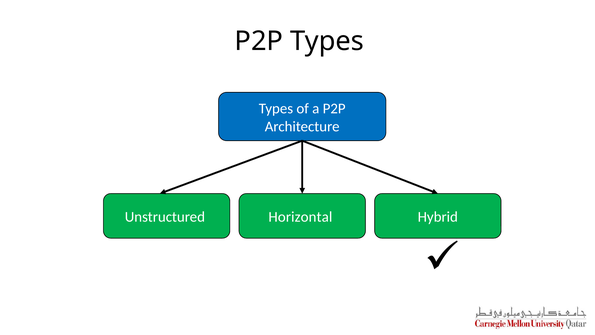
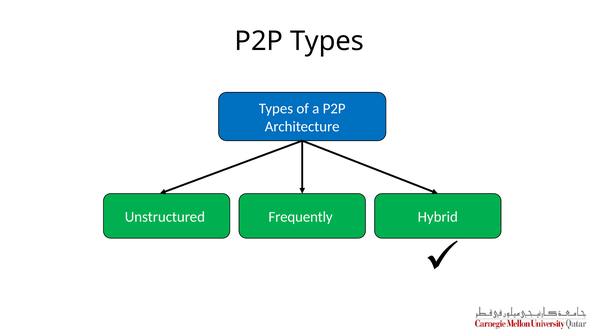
Horizontal: Horizontal -> Frequently
